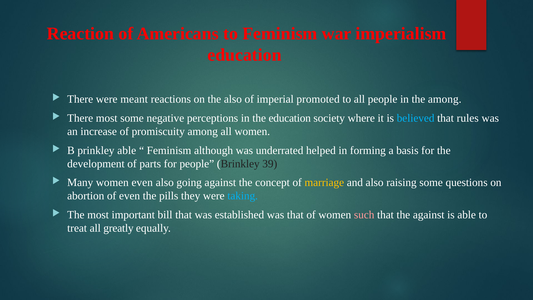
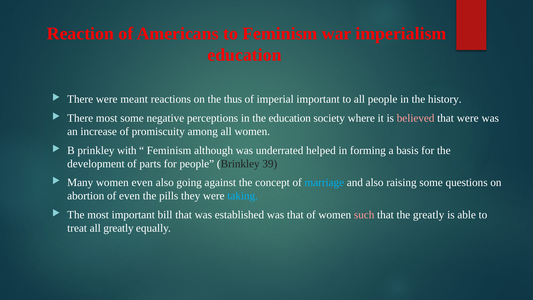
the also: also -> thus
imperial promoted: promoted -> important
the among: among -> history
believed colour: light blue -> pink
that rules: rules -> were
prinkley able: able -> with
marriage colour: yellow -> light blue
the against: against -> greatly
